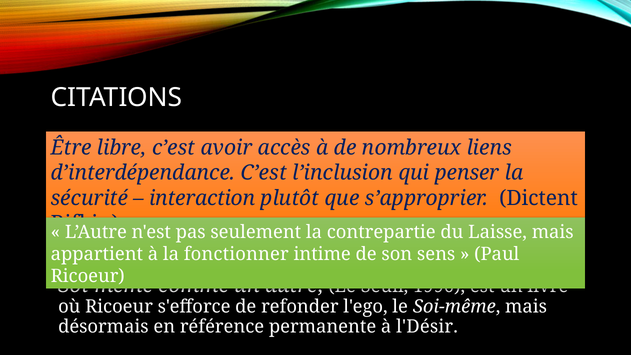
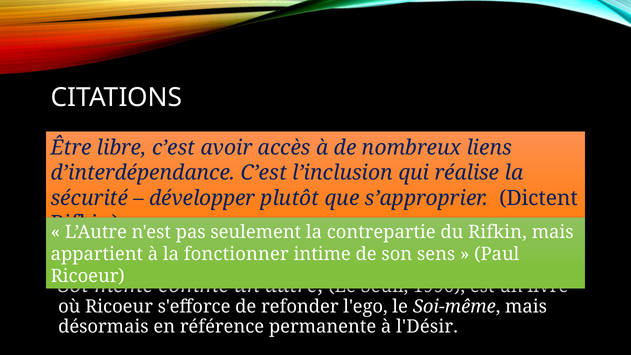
penser: penser -> réalise
interaction: interaction -> développer
du Laisse: Laisse -> Rifkin
